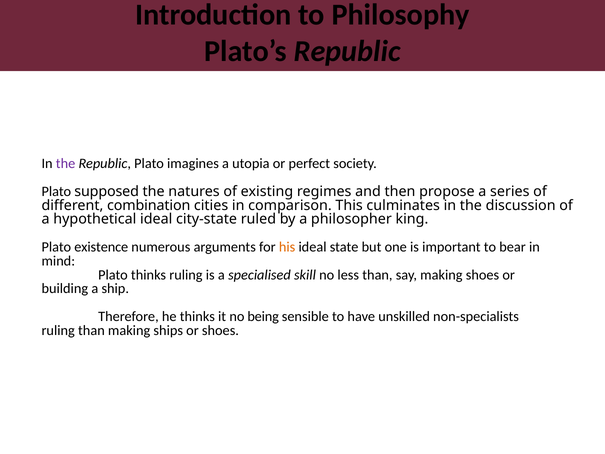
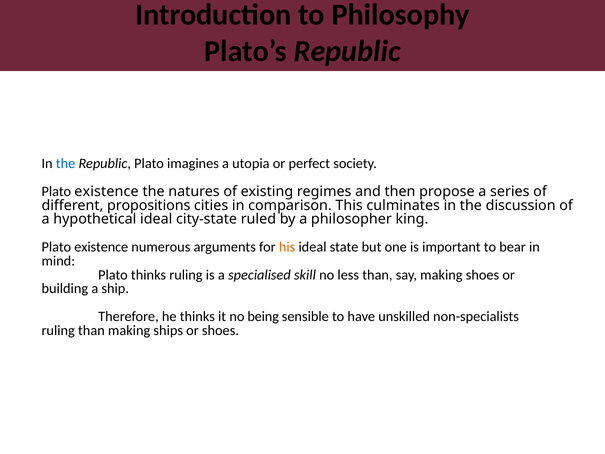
the at (66, 164) colour: purple -> blue
supposed at (107, 191): supposed -> existence
combination: combination -> propositions
